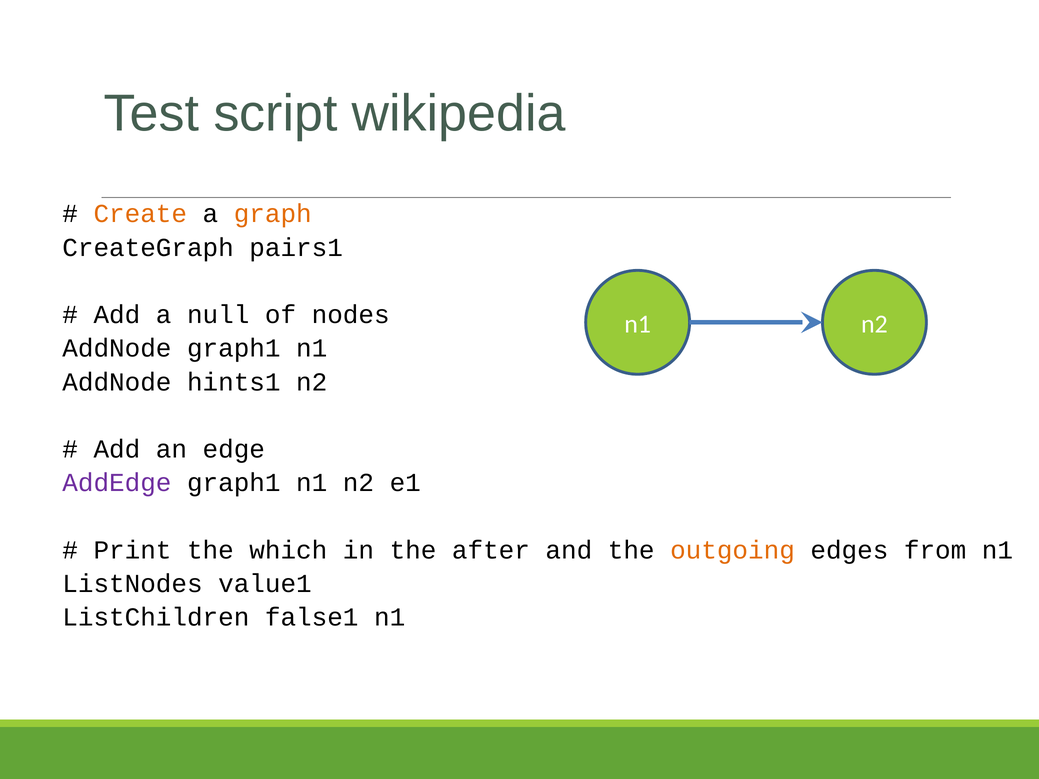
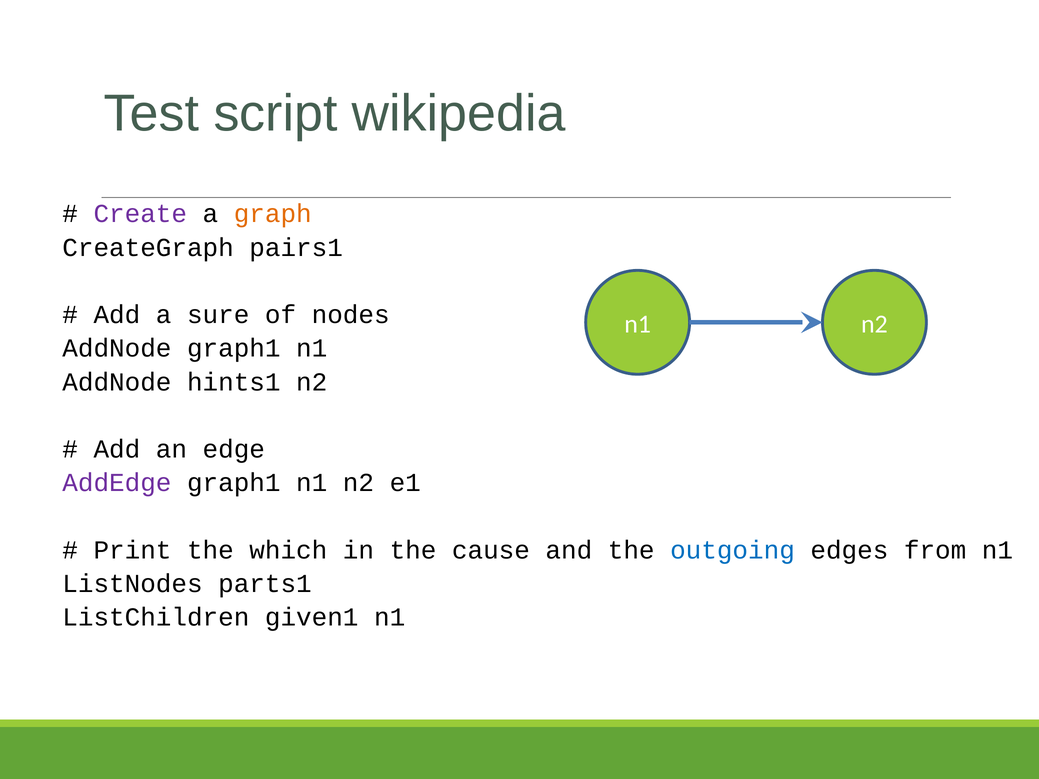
Create colour: orange -> purple
null: null -> sure
after: after -> cause
outgoing colour: orange -> blue
value1: value1 -> parts1
false1: false1 -> given1
